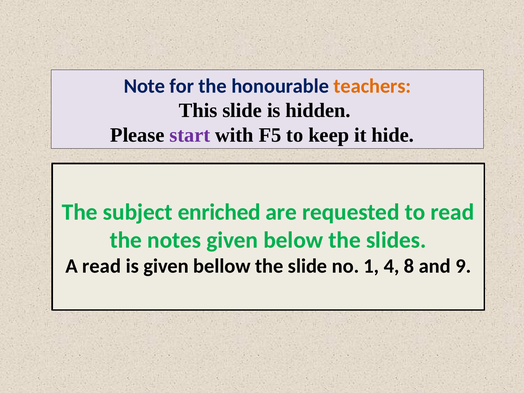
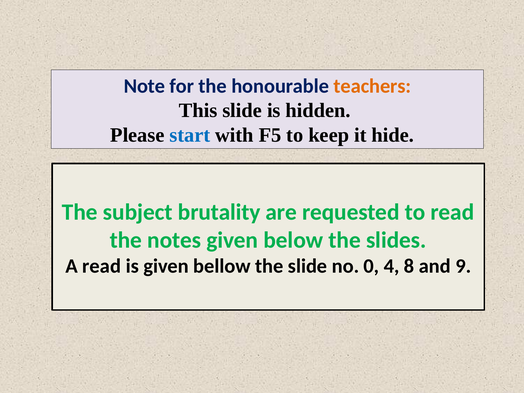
start colour: purple -> blue
enriched: enriched -> brutality
1: 1 -> 0
